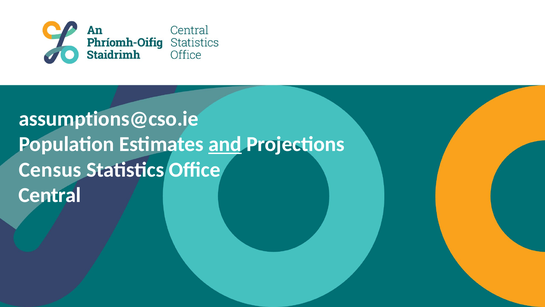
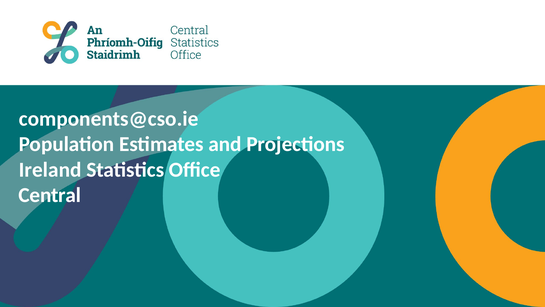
assumptions@cso.ie: assumptions@cso.ie -> components@cso.ie
and underline: present -> none
Census: Census -> Ireland
